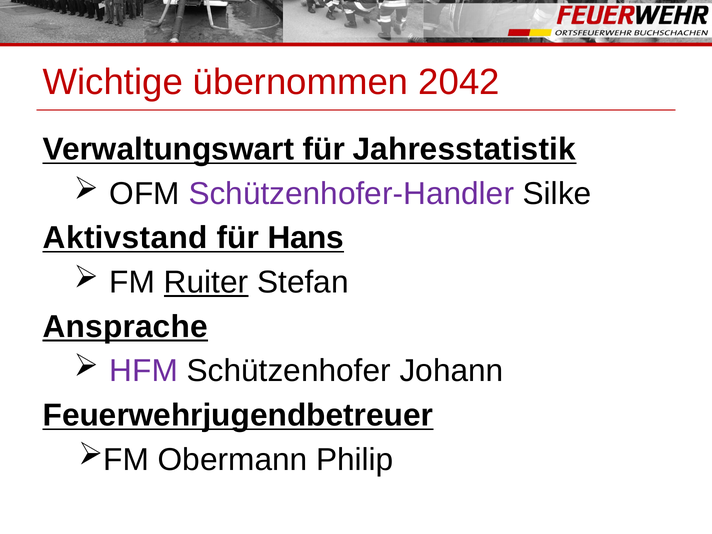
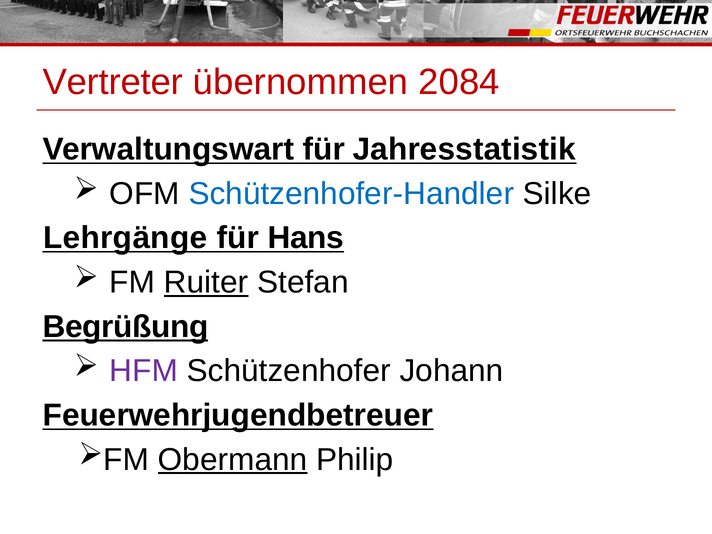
Wichtige: Wichtige -> Vertreter
2042: 2042 -> 2084
Schützenhofer-Handler colour: purple -> blue
Aktivstand: Aktivstand -> Lehrgänge
Ansprache: Ansprache -> Begrüßung
Obermann underline: none -> present
